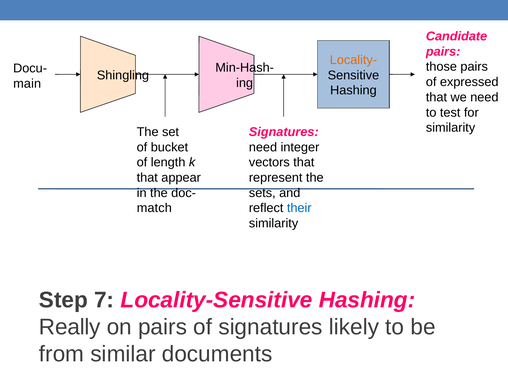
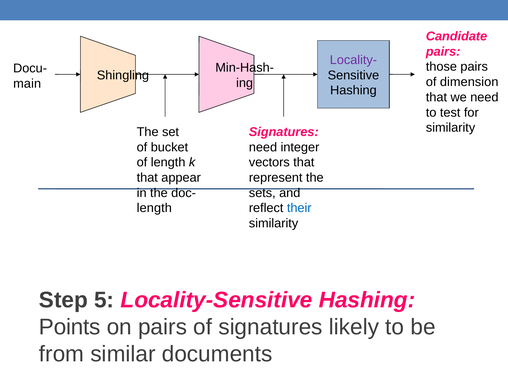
Locality- colour: orange -> purple
expressed: expressed -> dimension
match at (154, 208): match -> length
7: 7 -> 5
Really: Really -> Points
